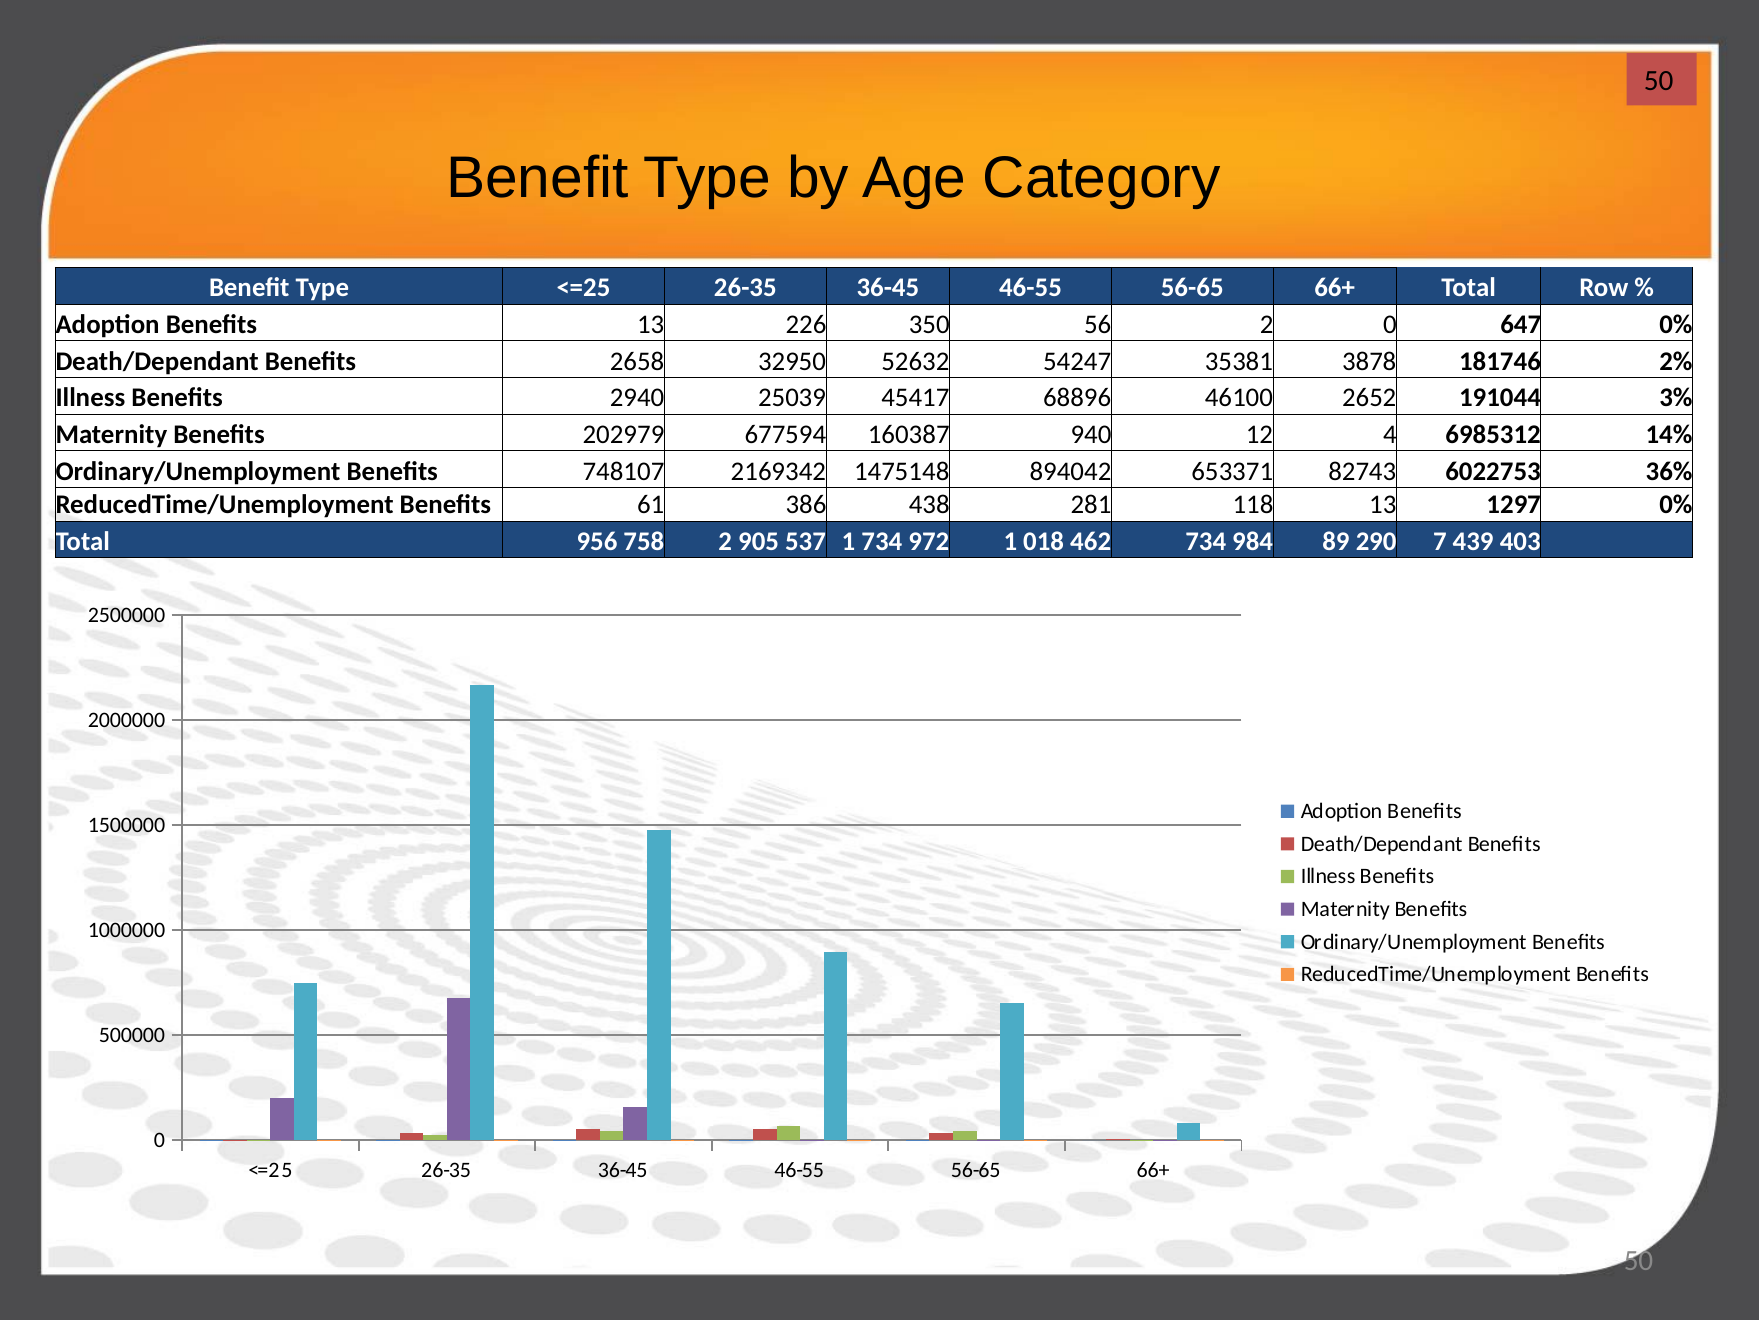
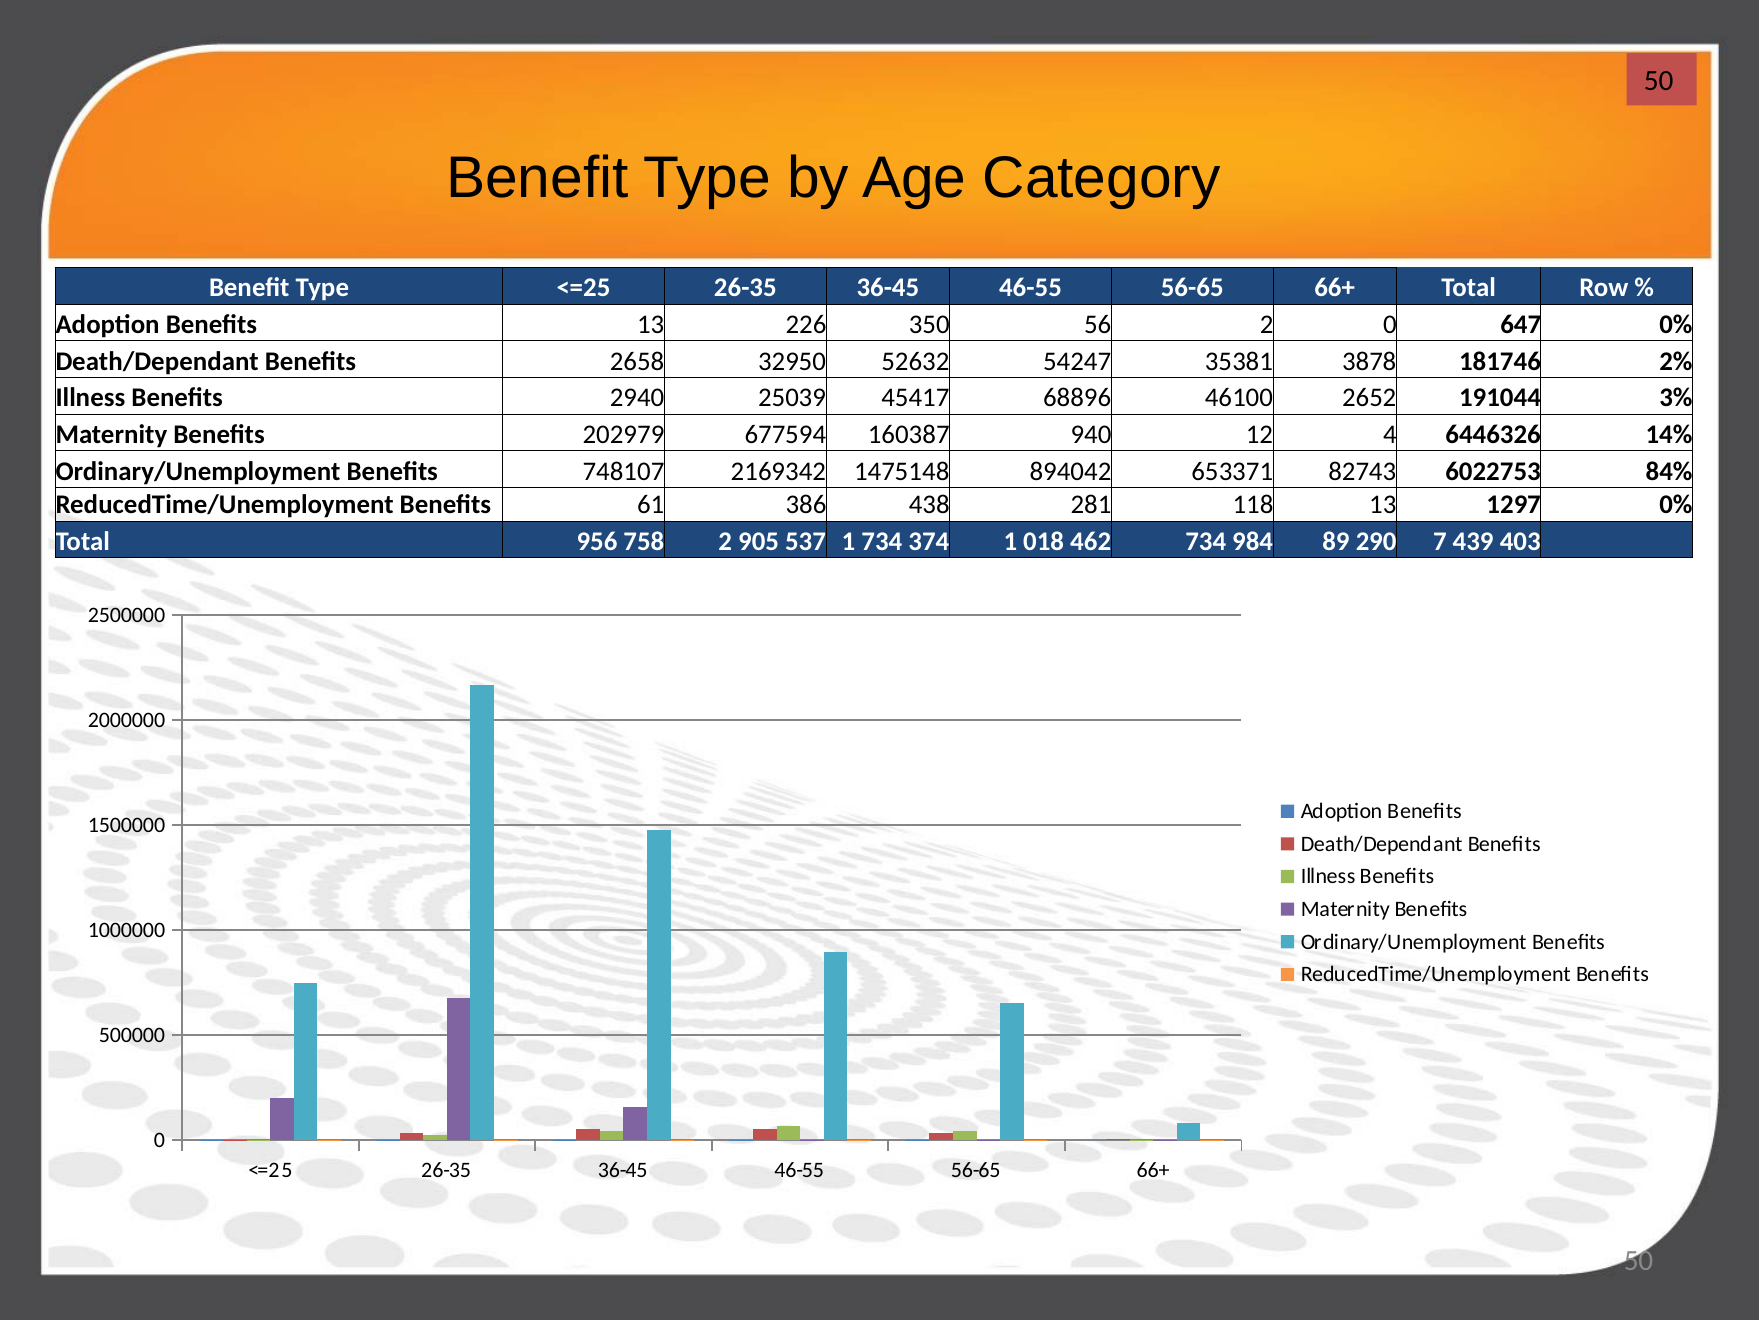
6985312: 6985312 -> 6446326
36%: 36% -> 84%
972: 972 -> 374
